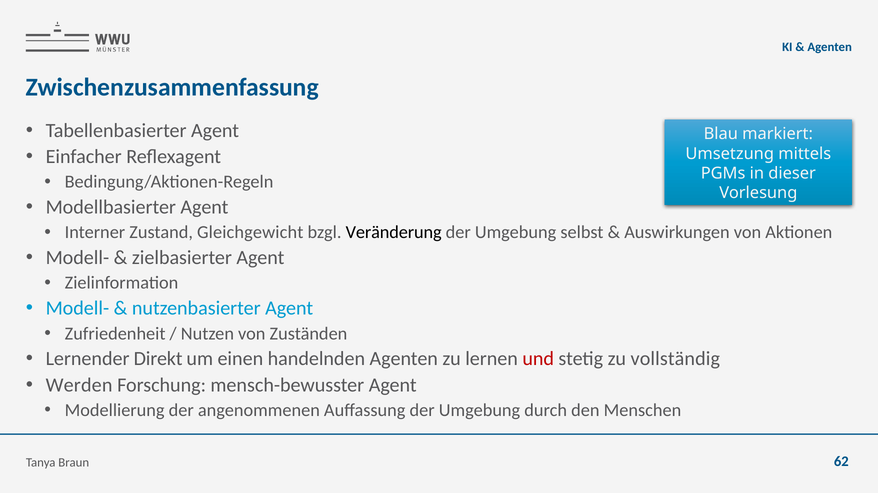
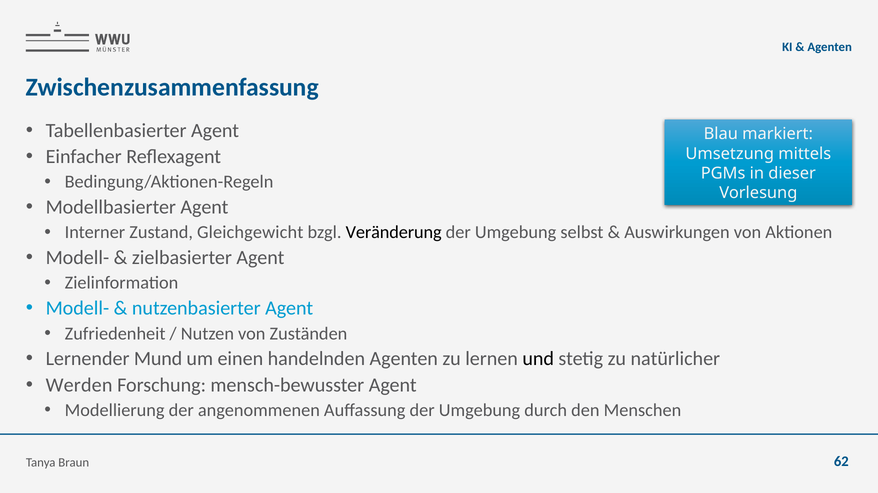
Direkt: Direkt -> Mund
und colour: red -> black
vollständig: vollständig -> natürlicher
